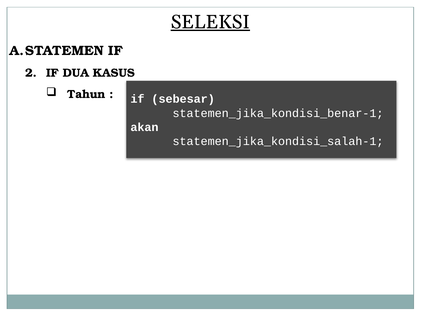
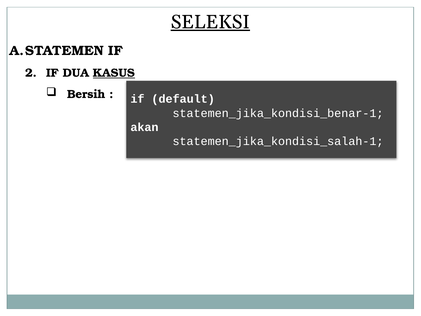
KASUS underline: none -> present
Tahun: Tahun -> Bersih
sebesar: sebesar -> default
